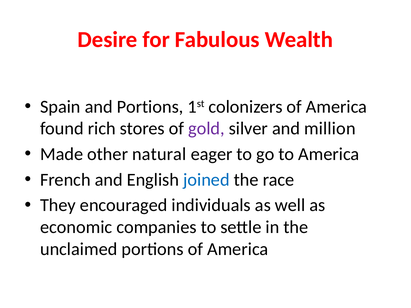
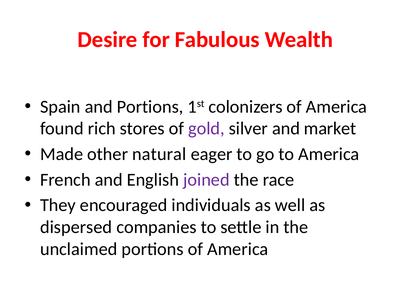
million: million -> market
joined colour: blue -> purple
economic: economic -> dispersed
